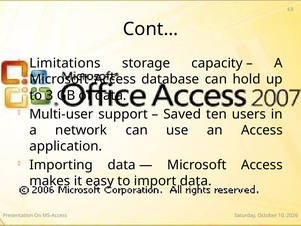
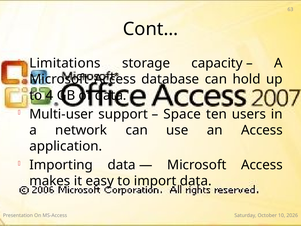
3: 3 -> 4
Saved: Saved -> Space
